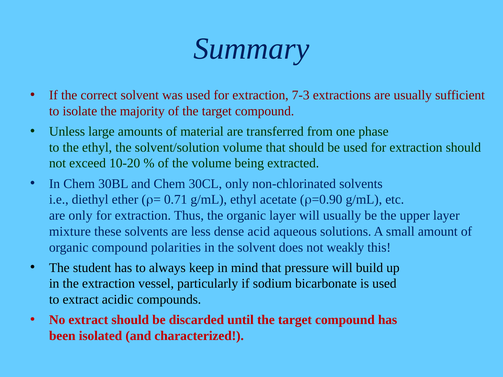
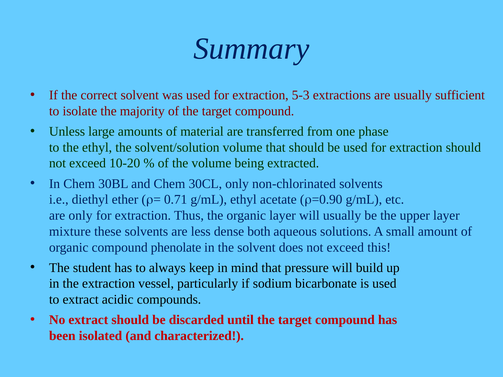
7-3: 7-3 -> 5-3
acid: acid -> both
polarities: polarities -> phenolate
does not weakly: weakly -> exceed
